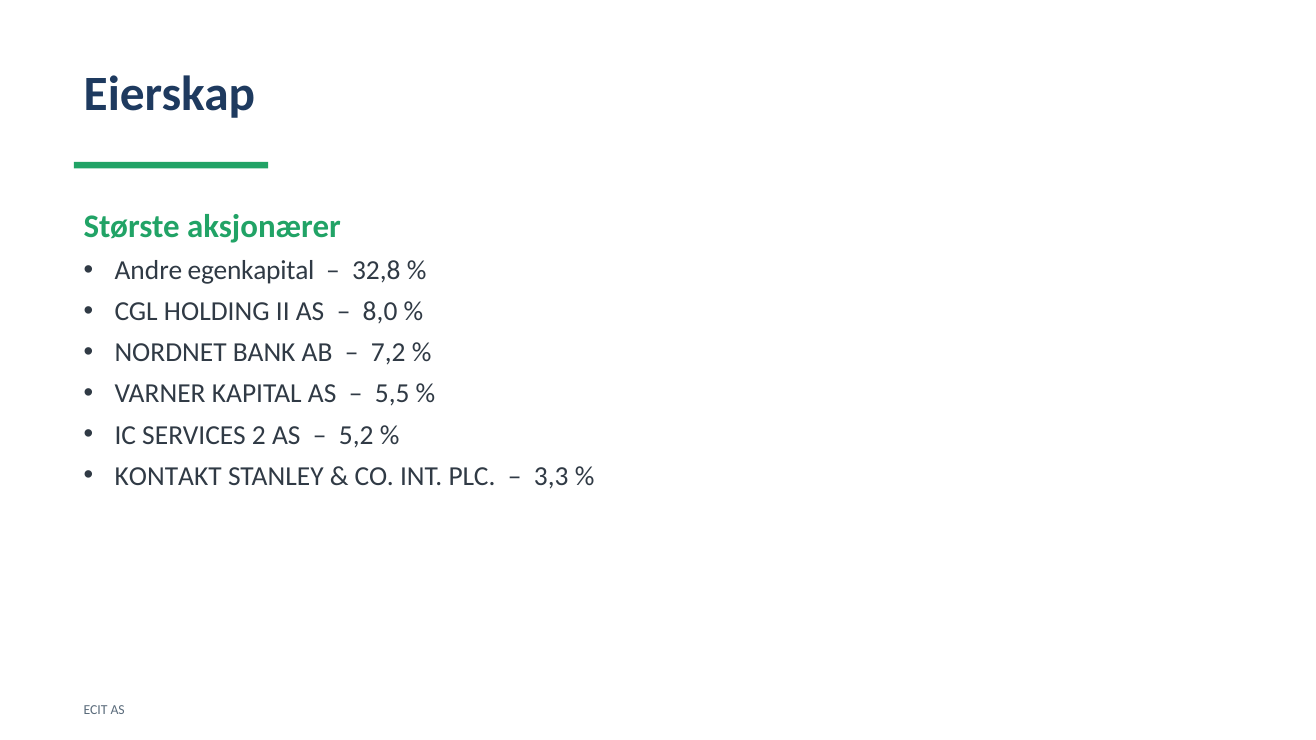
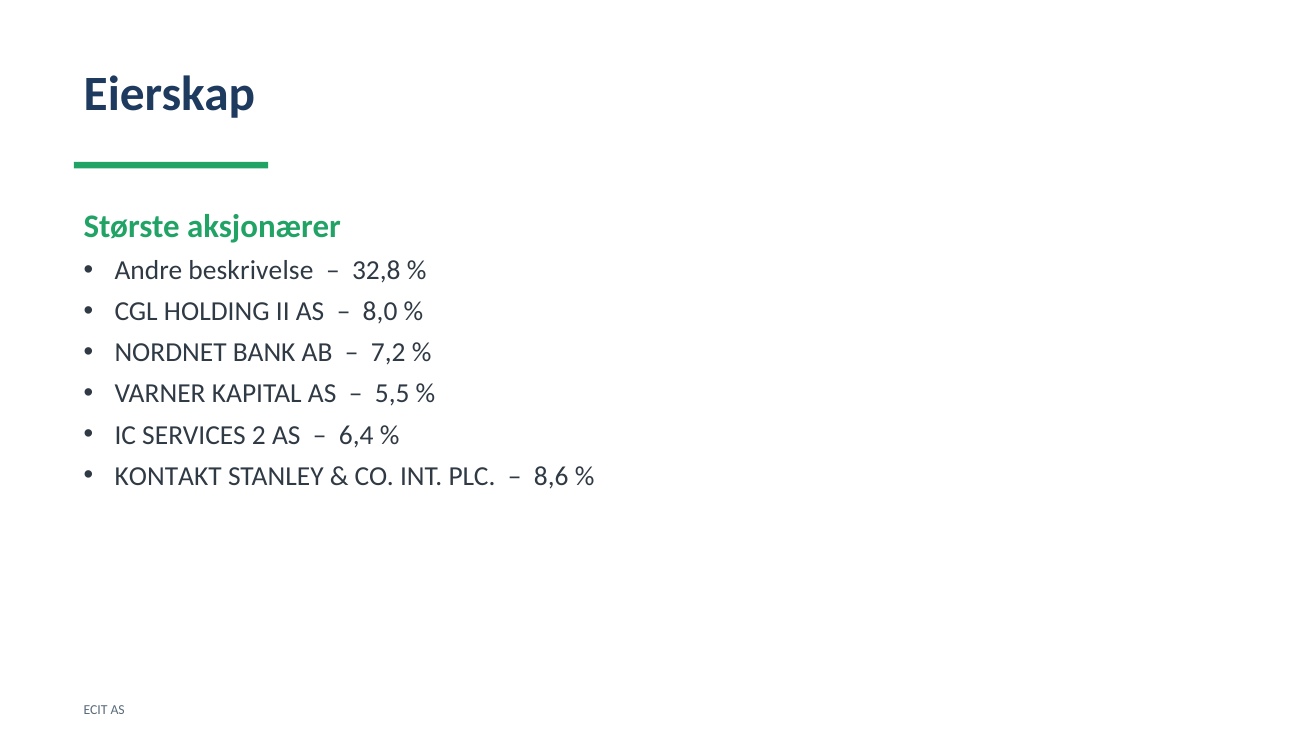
egenkapital: egenkapital -> beskrivelse
5,2: 5,2 -> 6,4
3,3: 3,3 -> 8,6
